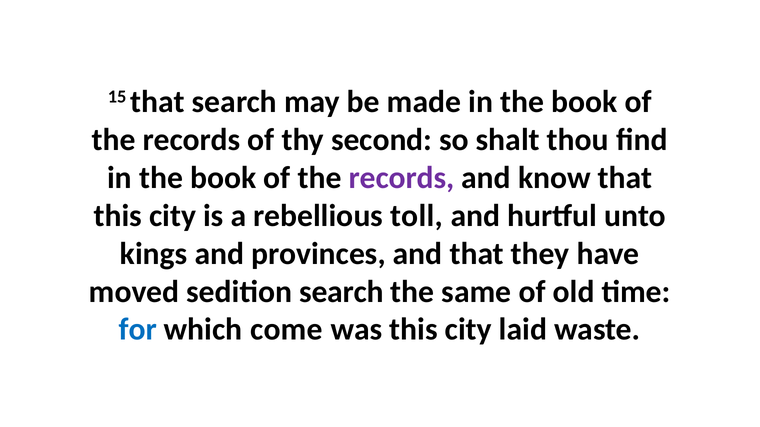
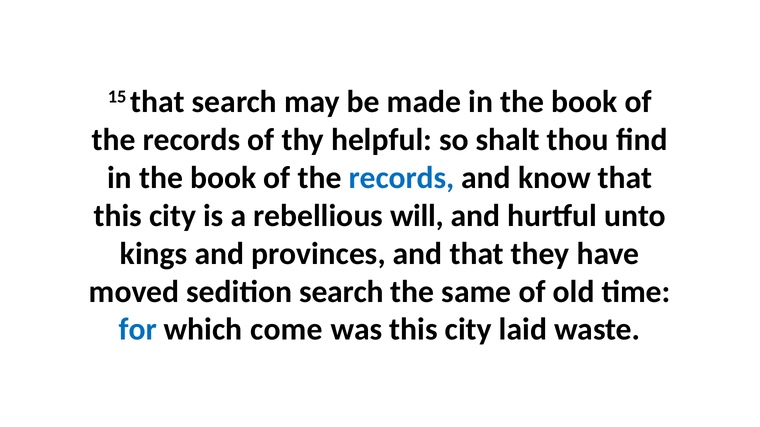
second: second -> helpful
records at (401, 178) colour: purple -> blue
toll: toll -> will
